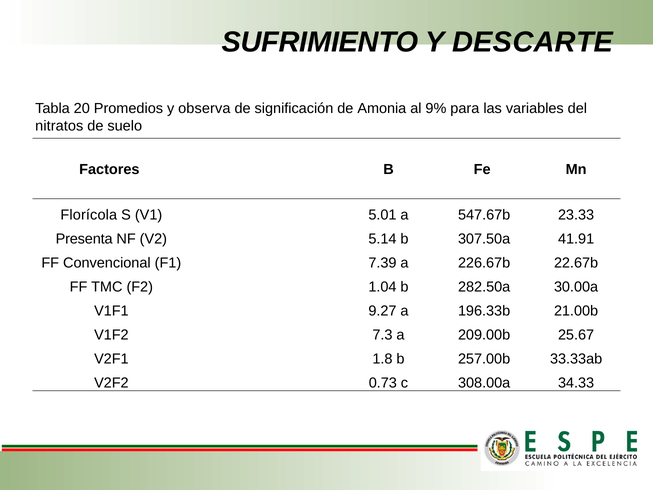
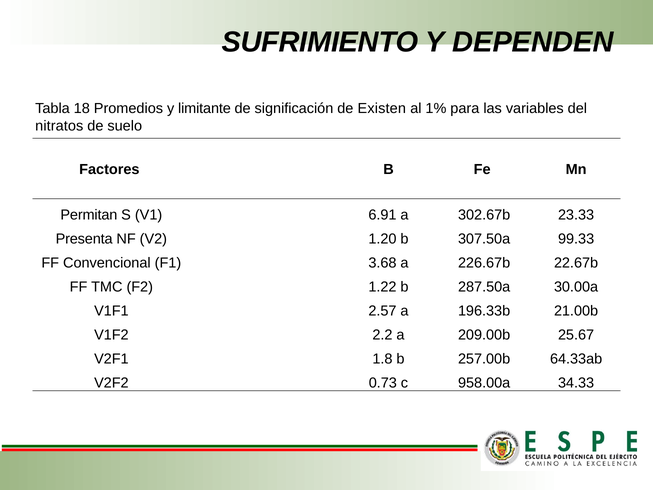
DESCARTE: DESCARTE -> DEPENDEN
20: 20 -> 18
observa: observa -> limitante
Amonia: Amonia -> Existen
9%: 9% -> 1%
Florícola: Florícola -> Permitan
5.01: 5.01 -> 6.91
547.67b: 547.67b -> 302.67b
5.14: 5.14 -> 1.20
41.91: 41.91 -> 99.33
7.39: 7.39 -> 3.68
1.04: 1.04 -> 1.22
282.50a: 282.50a -> 287.50a
9.27: 9.27 -> 2.57
7.3: 7.3 -> 2.2
33.33ab: 33.33ab -> 64.33ab
308.00a: 308.00a -> 958.00a
